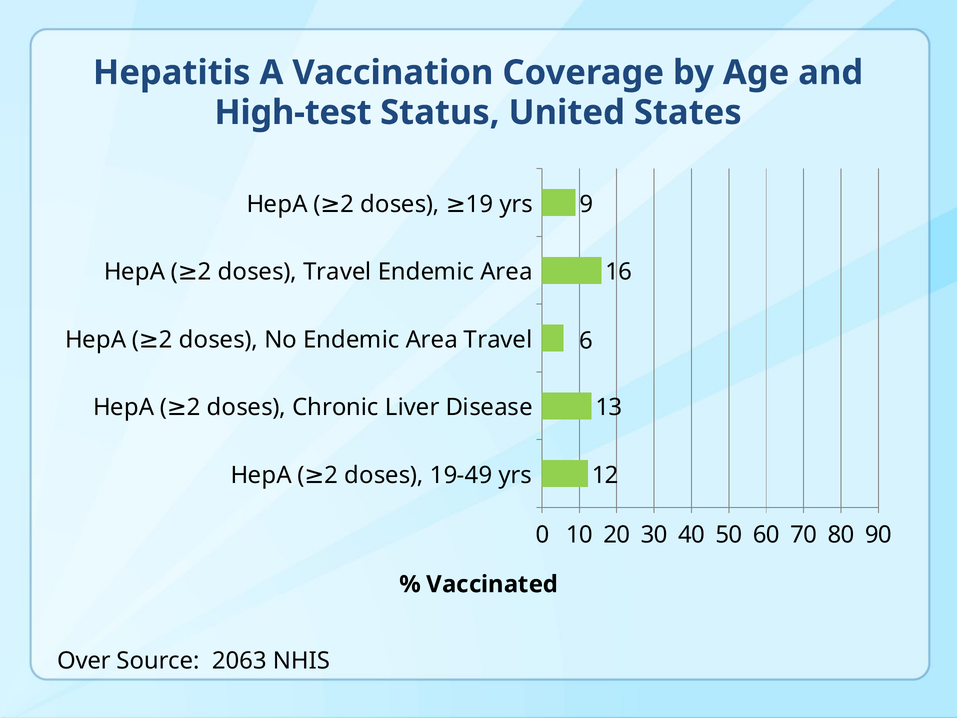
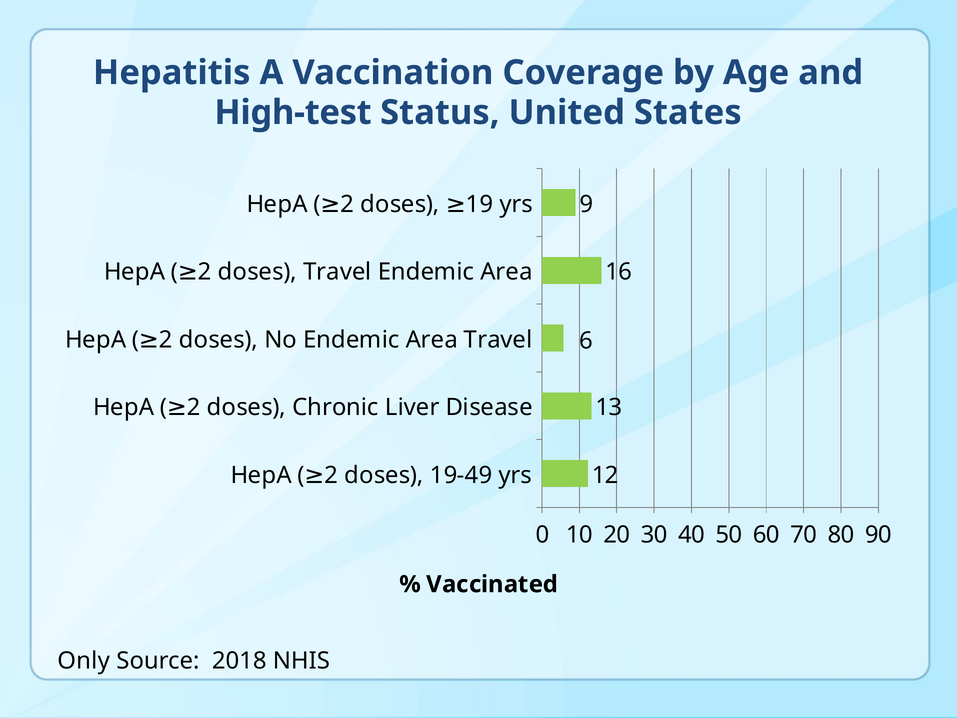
Over: Over -> Only
2063: 2063 -> 2018
